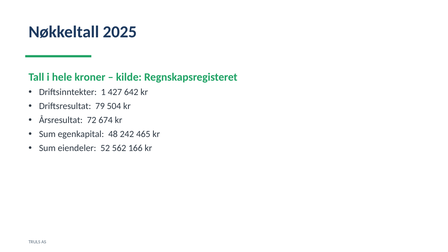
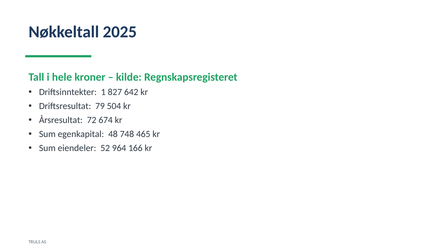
427: 427 -> 827
242: 242 -> 748
562: 562 -> 964
